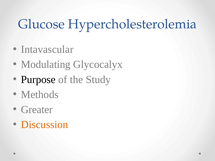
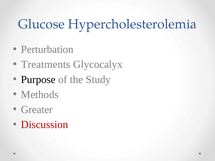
Intavascular: Intavascular -> Perturbation
Modulating: Modulating -> Treatments
Discussion colour: orange -> red
